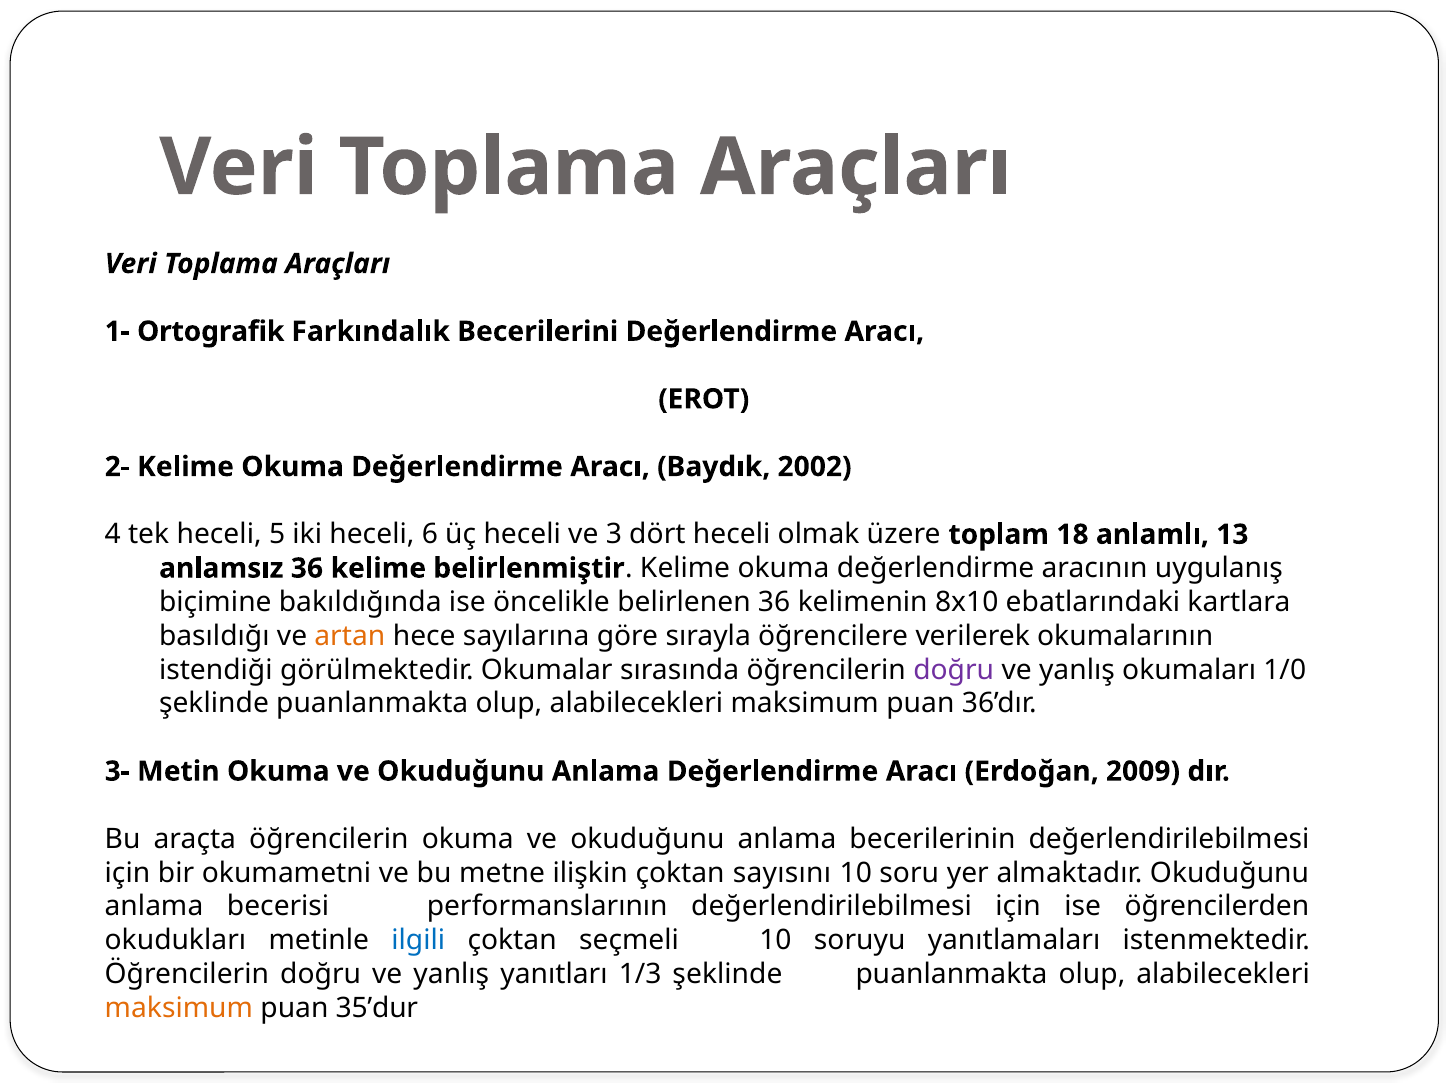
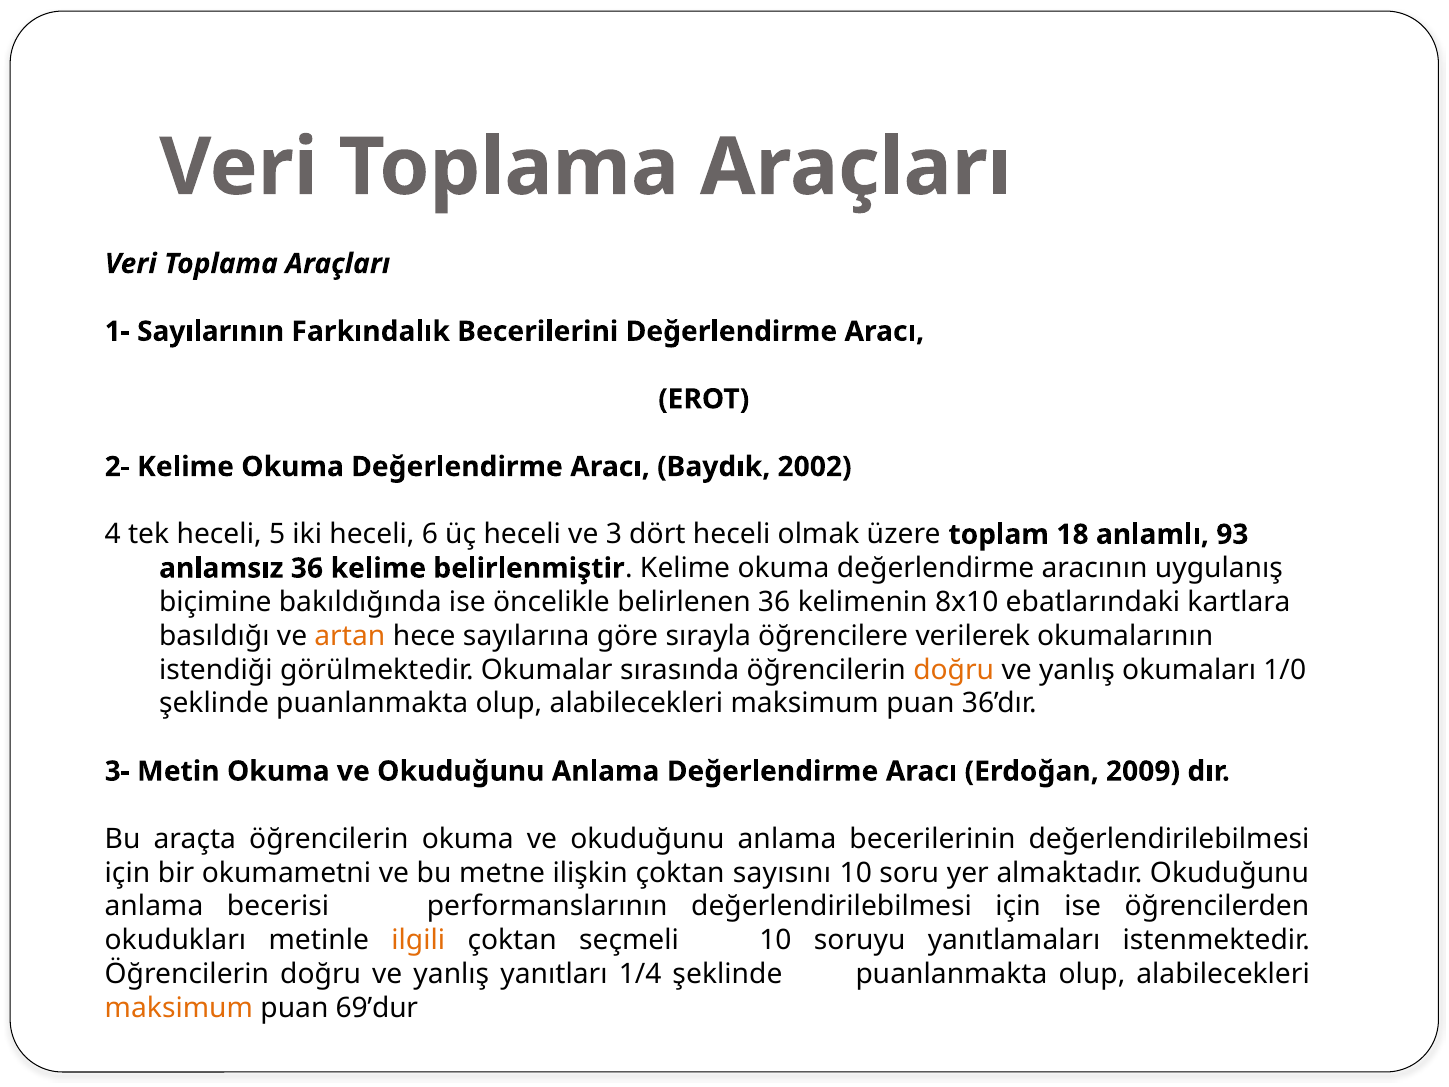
Ortografik: Ortografik -> Sayılarının
13: 13 -> 93
doğru at (954, 670) colour: purple -> orange
ilgili colour: blue -> orange
1/3: 1/3 -> 1/4
35’dur: 35’dur -> 69’dur
